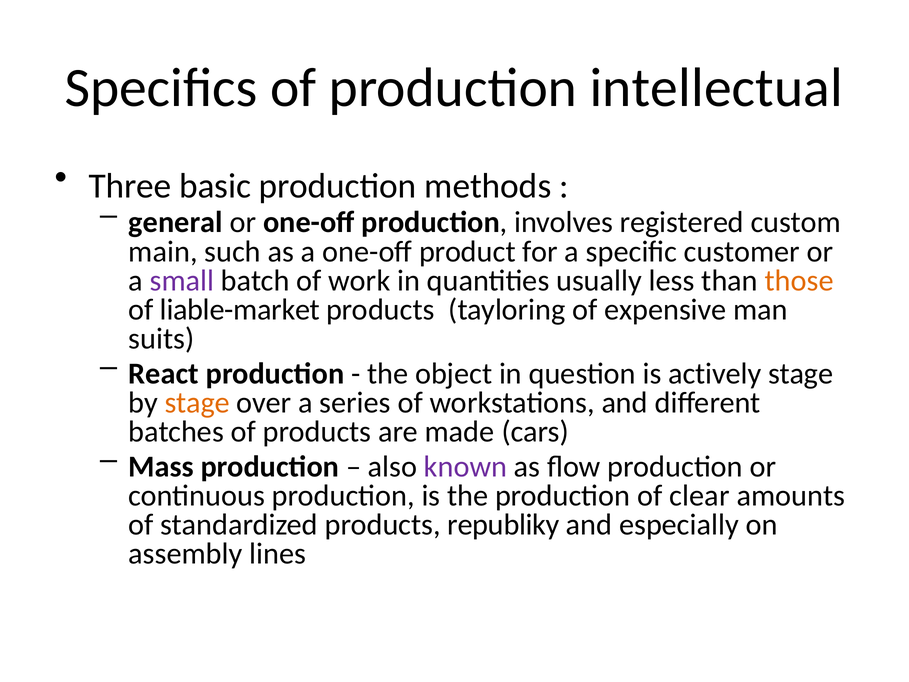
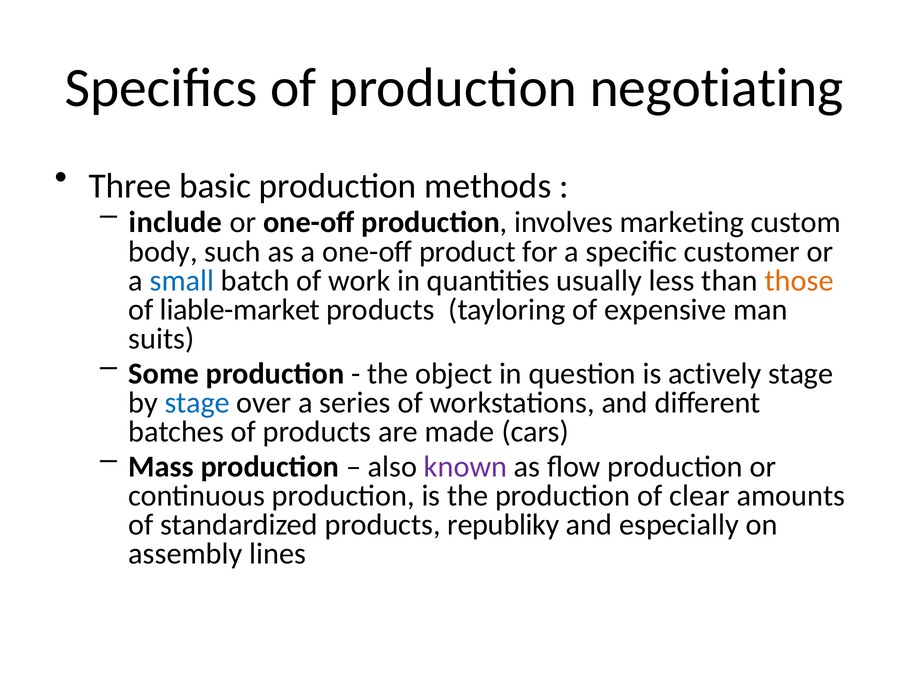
intellectual: intellectual -> negotiating
general: general -> include
registered: registered -> marketing
main: main -> body
small colour: purple -> blue
React: React -> Some
stage at (197, 403) colour: orange -> blue
